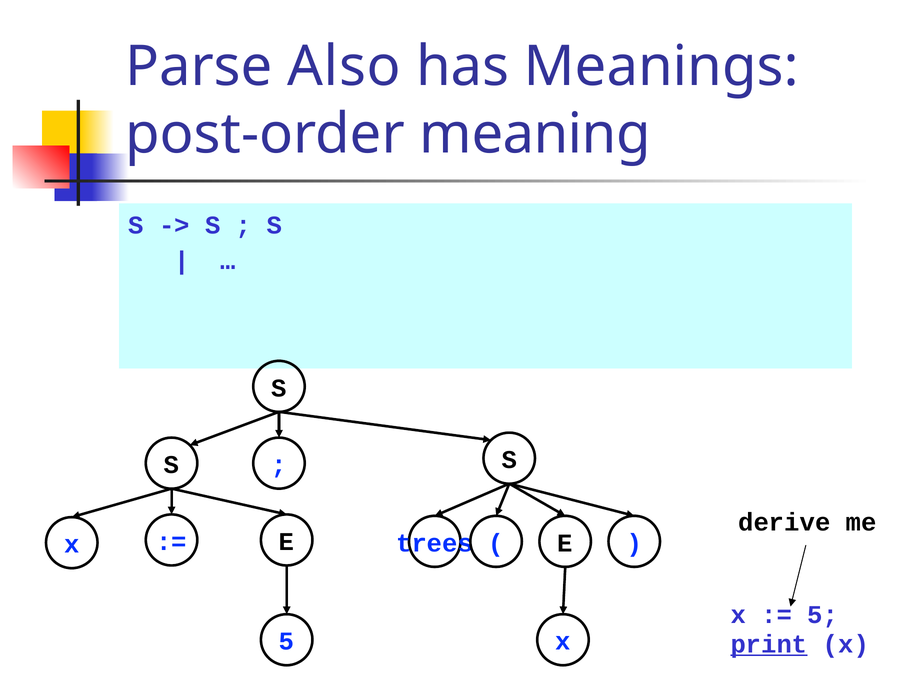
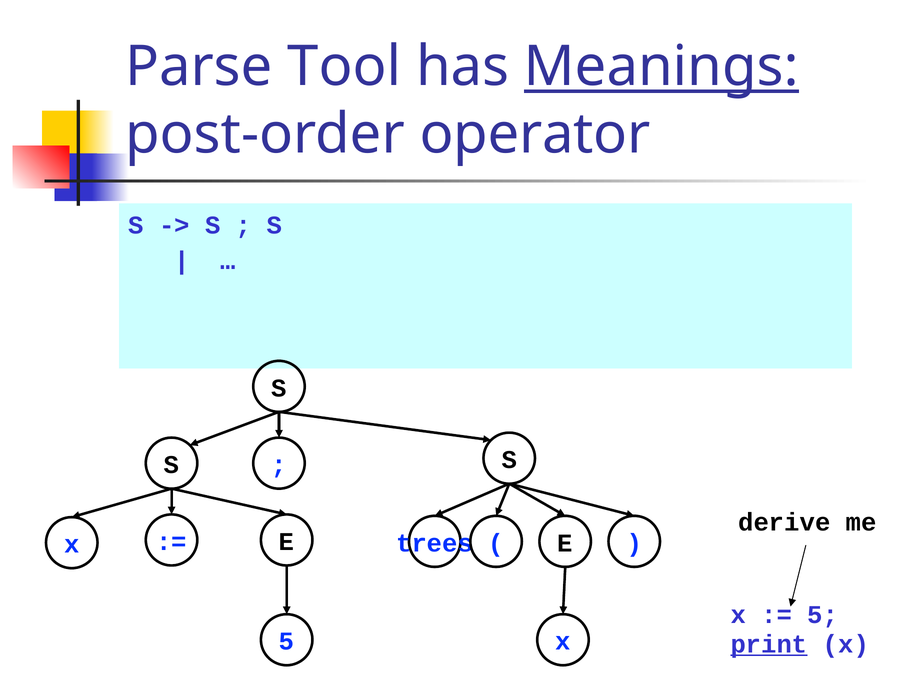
Also: Also -> Tool
Meanings underline: none -> present
meaning: meaning -> operator
